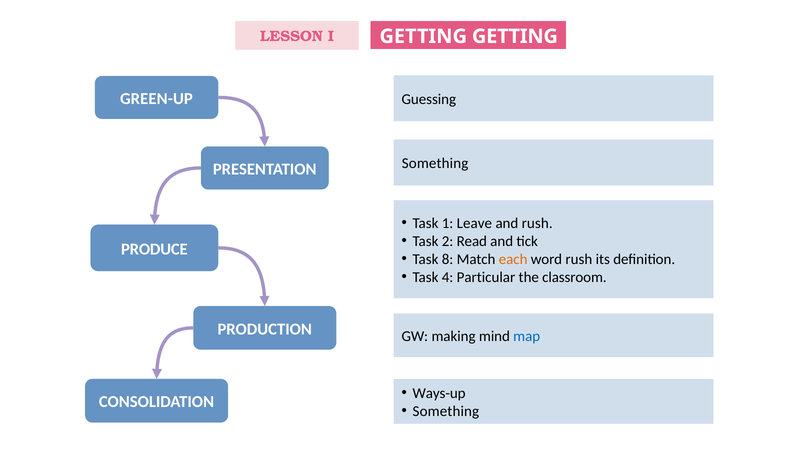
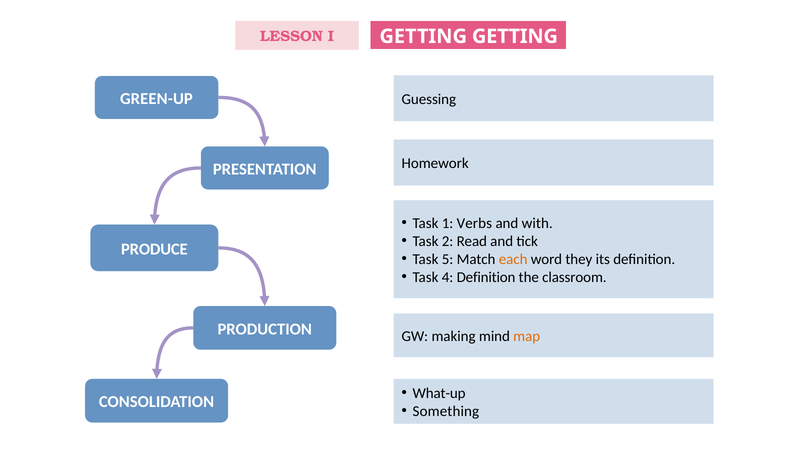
Something at (435, 163): Something -> Homework
Leave: Leave -> Verbs
and rush: rush -> with
8: 8 -> 5
word rush: rush -> they
4 Particular: Particular -> Definition
map colour: blue -> orange
Ways-up: Ways-up -> What-up
